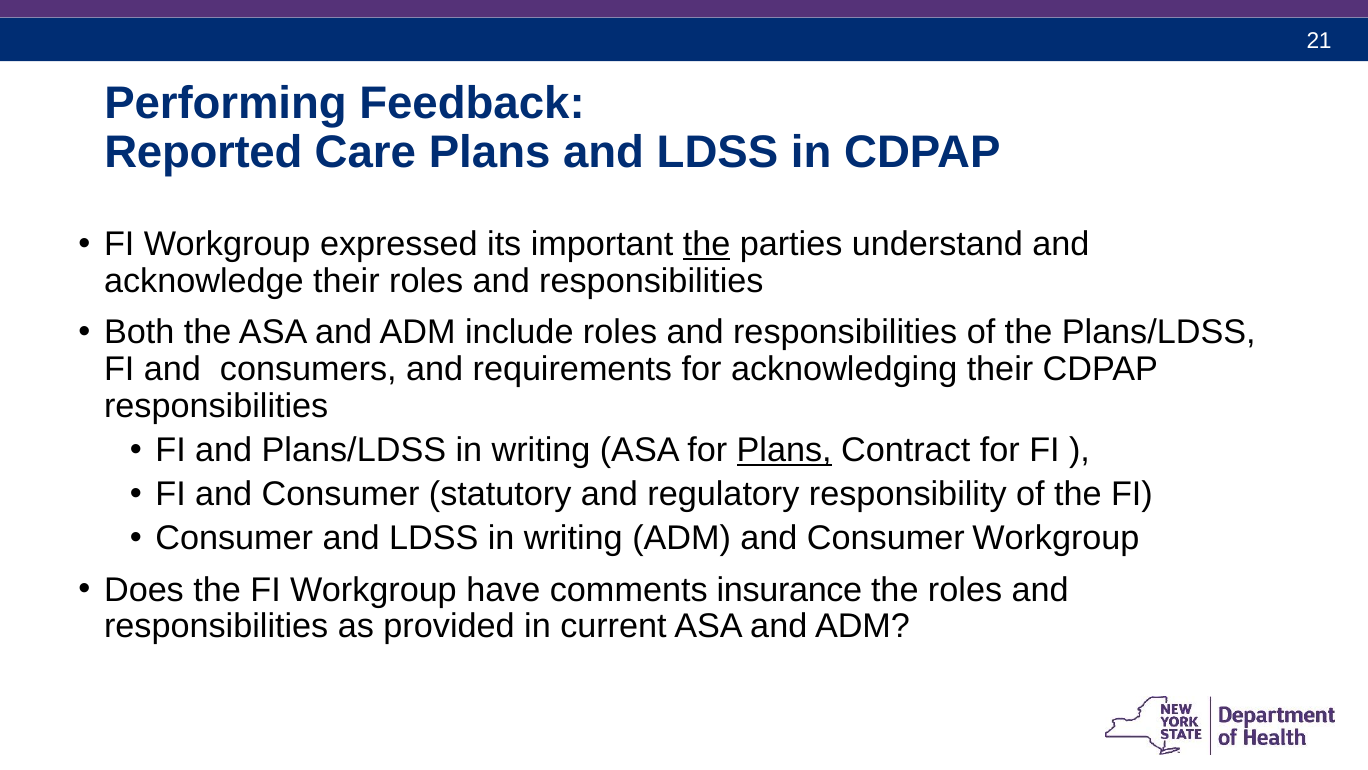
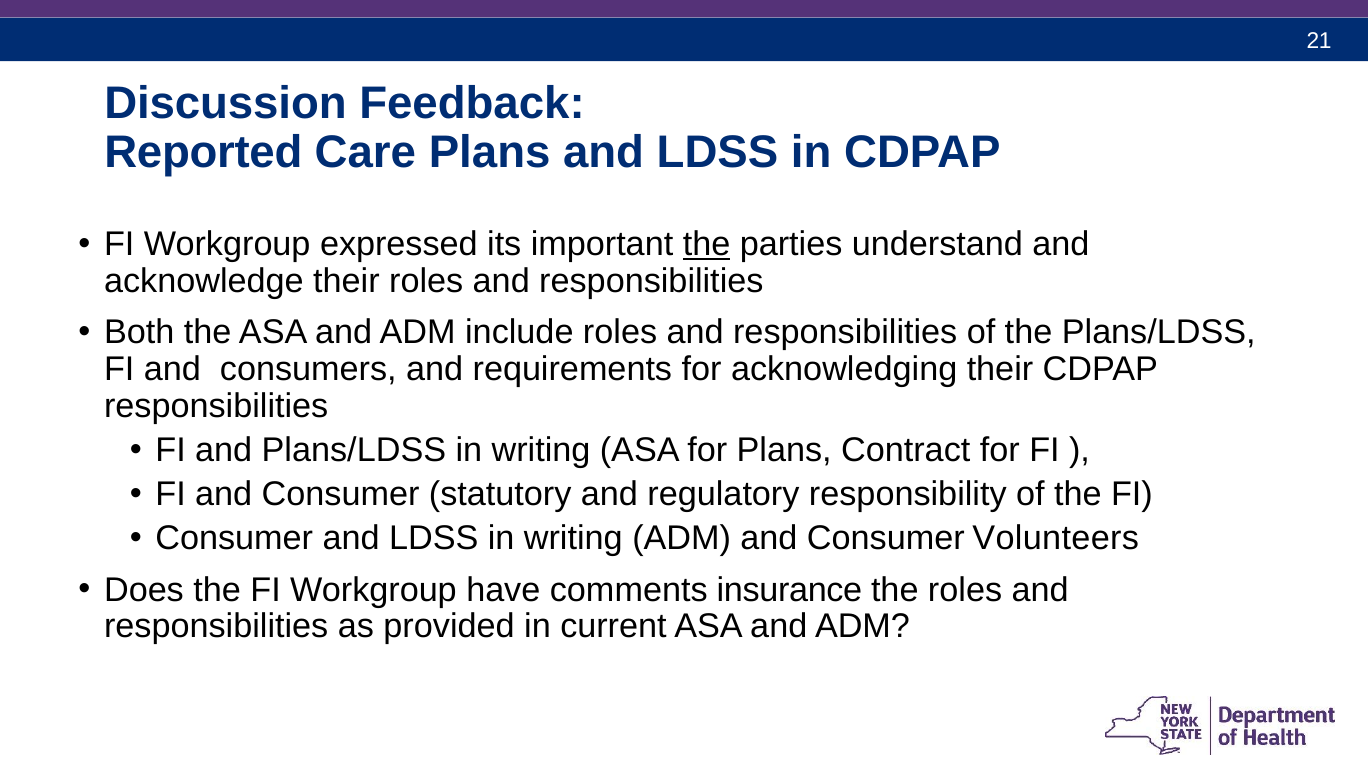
Performing: Performing -> Discussion
Plans at (784, 450) underline: present -> none
Consumer Workgroup: Workgroup -> Volunteers
